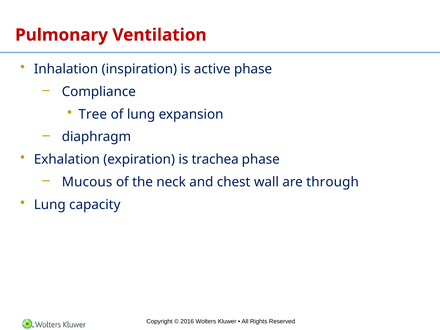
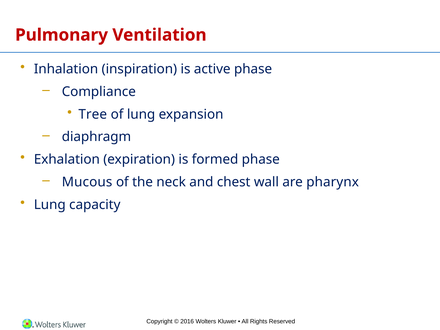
trachea: trachea -> formed
through: through -> pharynx
